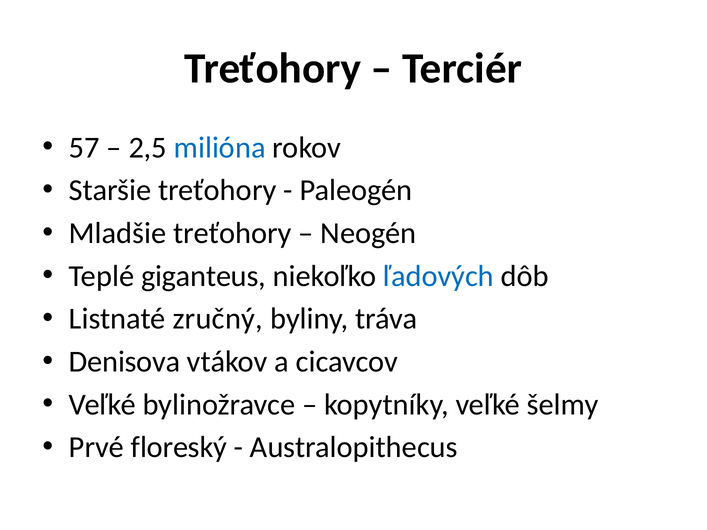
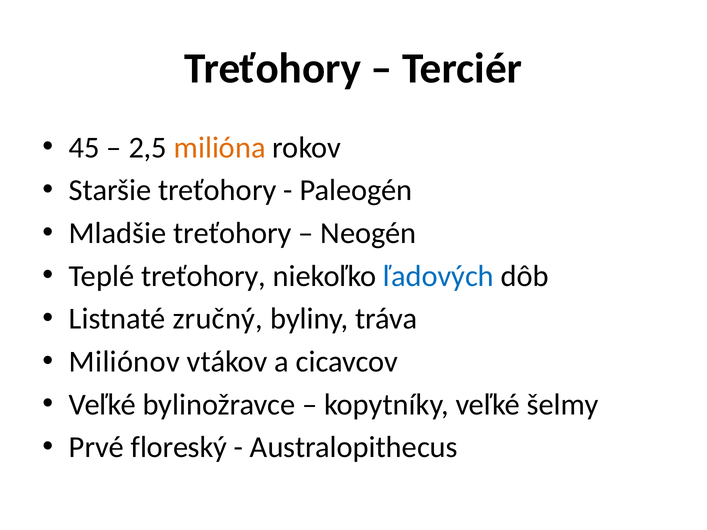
57: 57 -> 45
milióna colour: blue -> orange
Teplé giganteus: giganteus -> treťohory
Denisova: Denisova -> Miliónov
